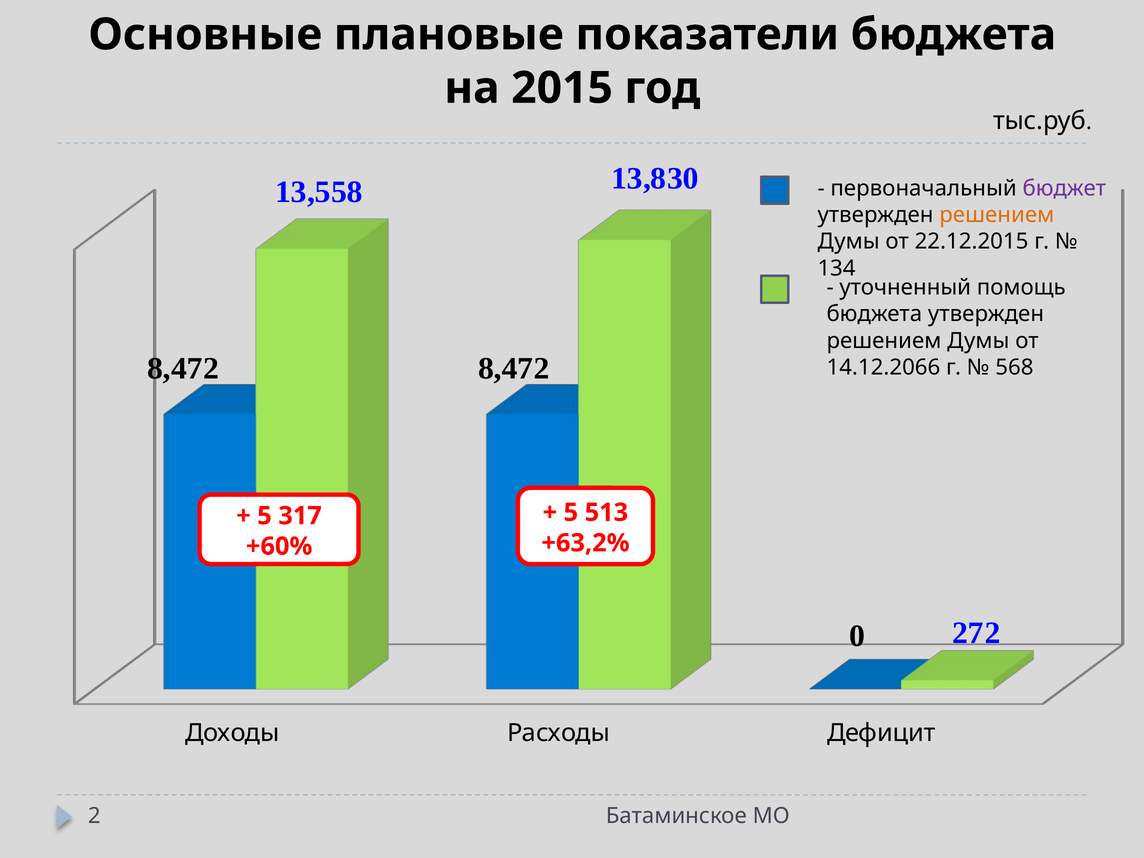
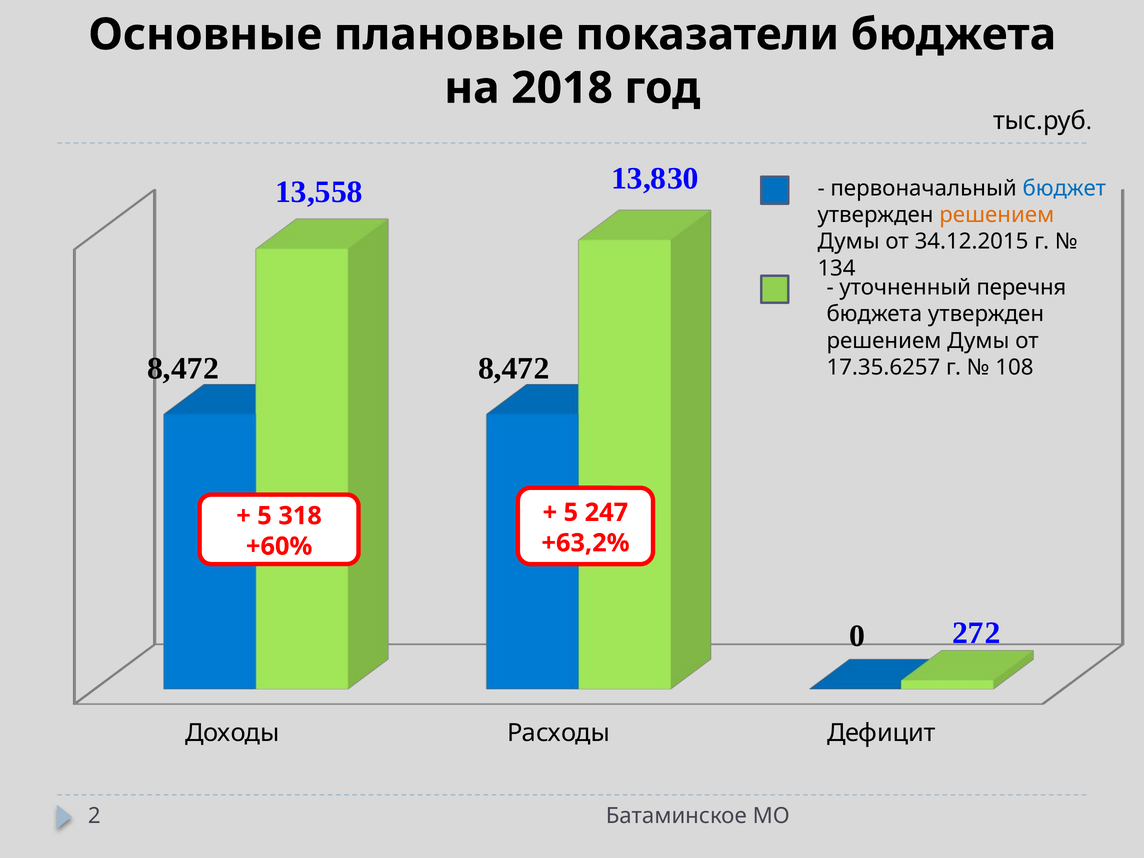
2015: 2015 -> 2018
бюджет colour: purple -> blue
22.12.2015: 22.12.2015 -> 34.12.2015
помощь: помощь -> перечня
14.12.2066: 14.12.2066 -> 17.35.6257
568: 568 -> 108
513: 513 -> 247
317: 317 -> 318
